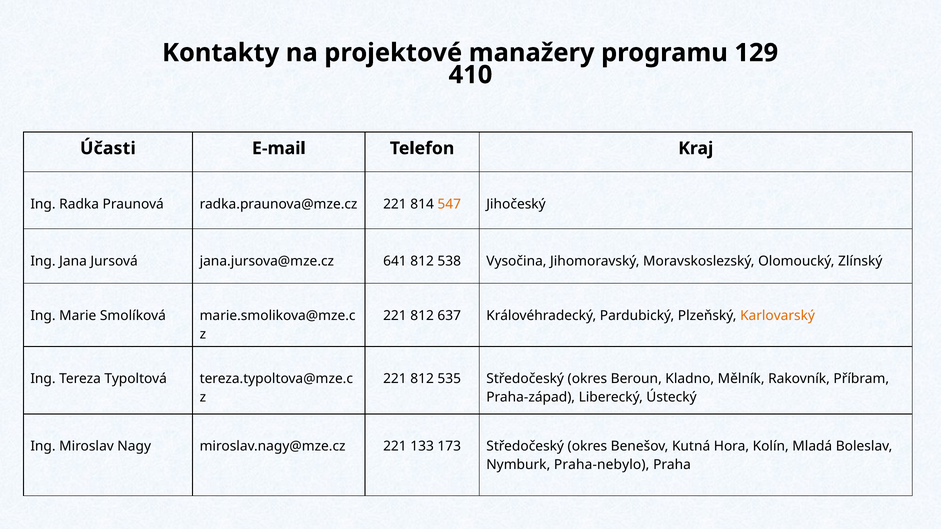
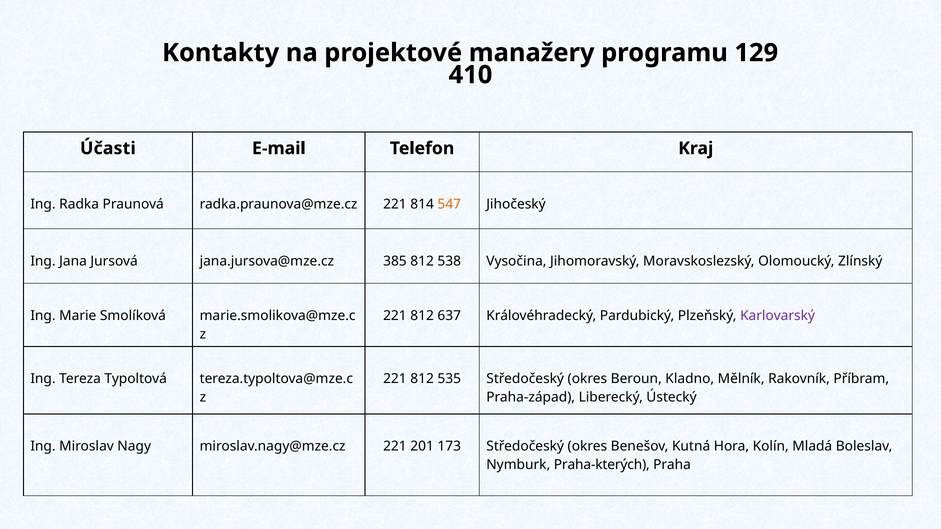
641: 641 -> 385
Karlovarský colour: orange -> purple
133: 133 -> 201
Praha-nebylo: Praha-nebylo -> Praha-kterých
